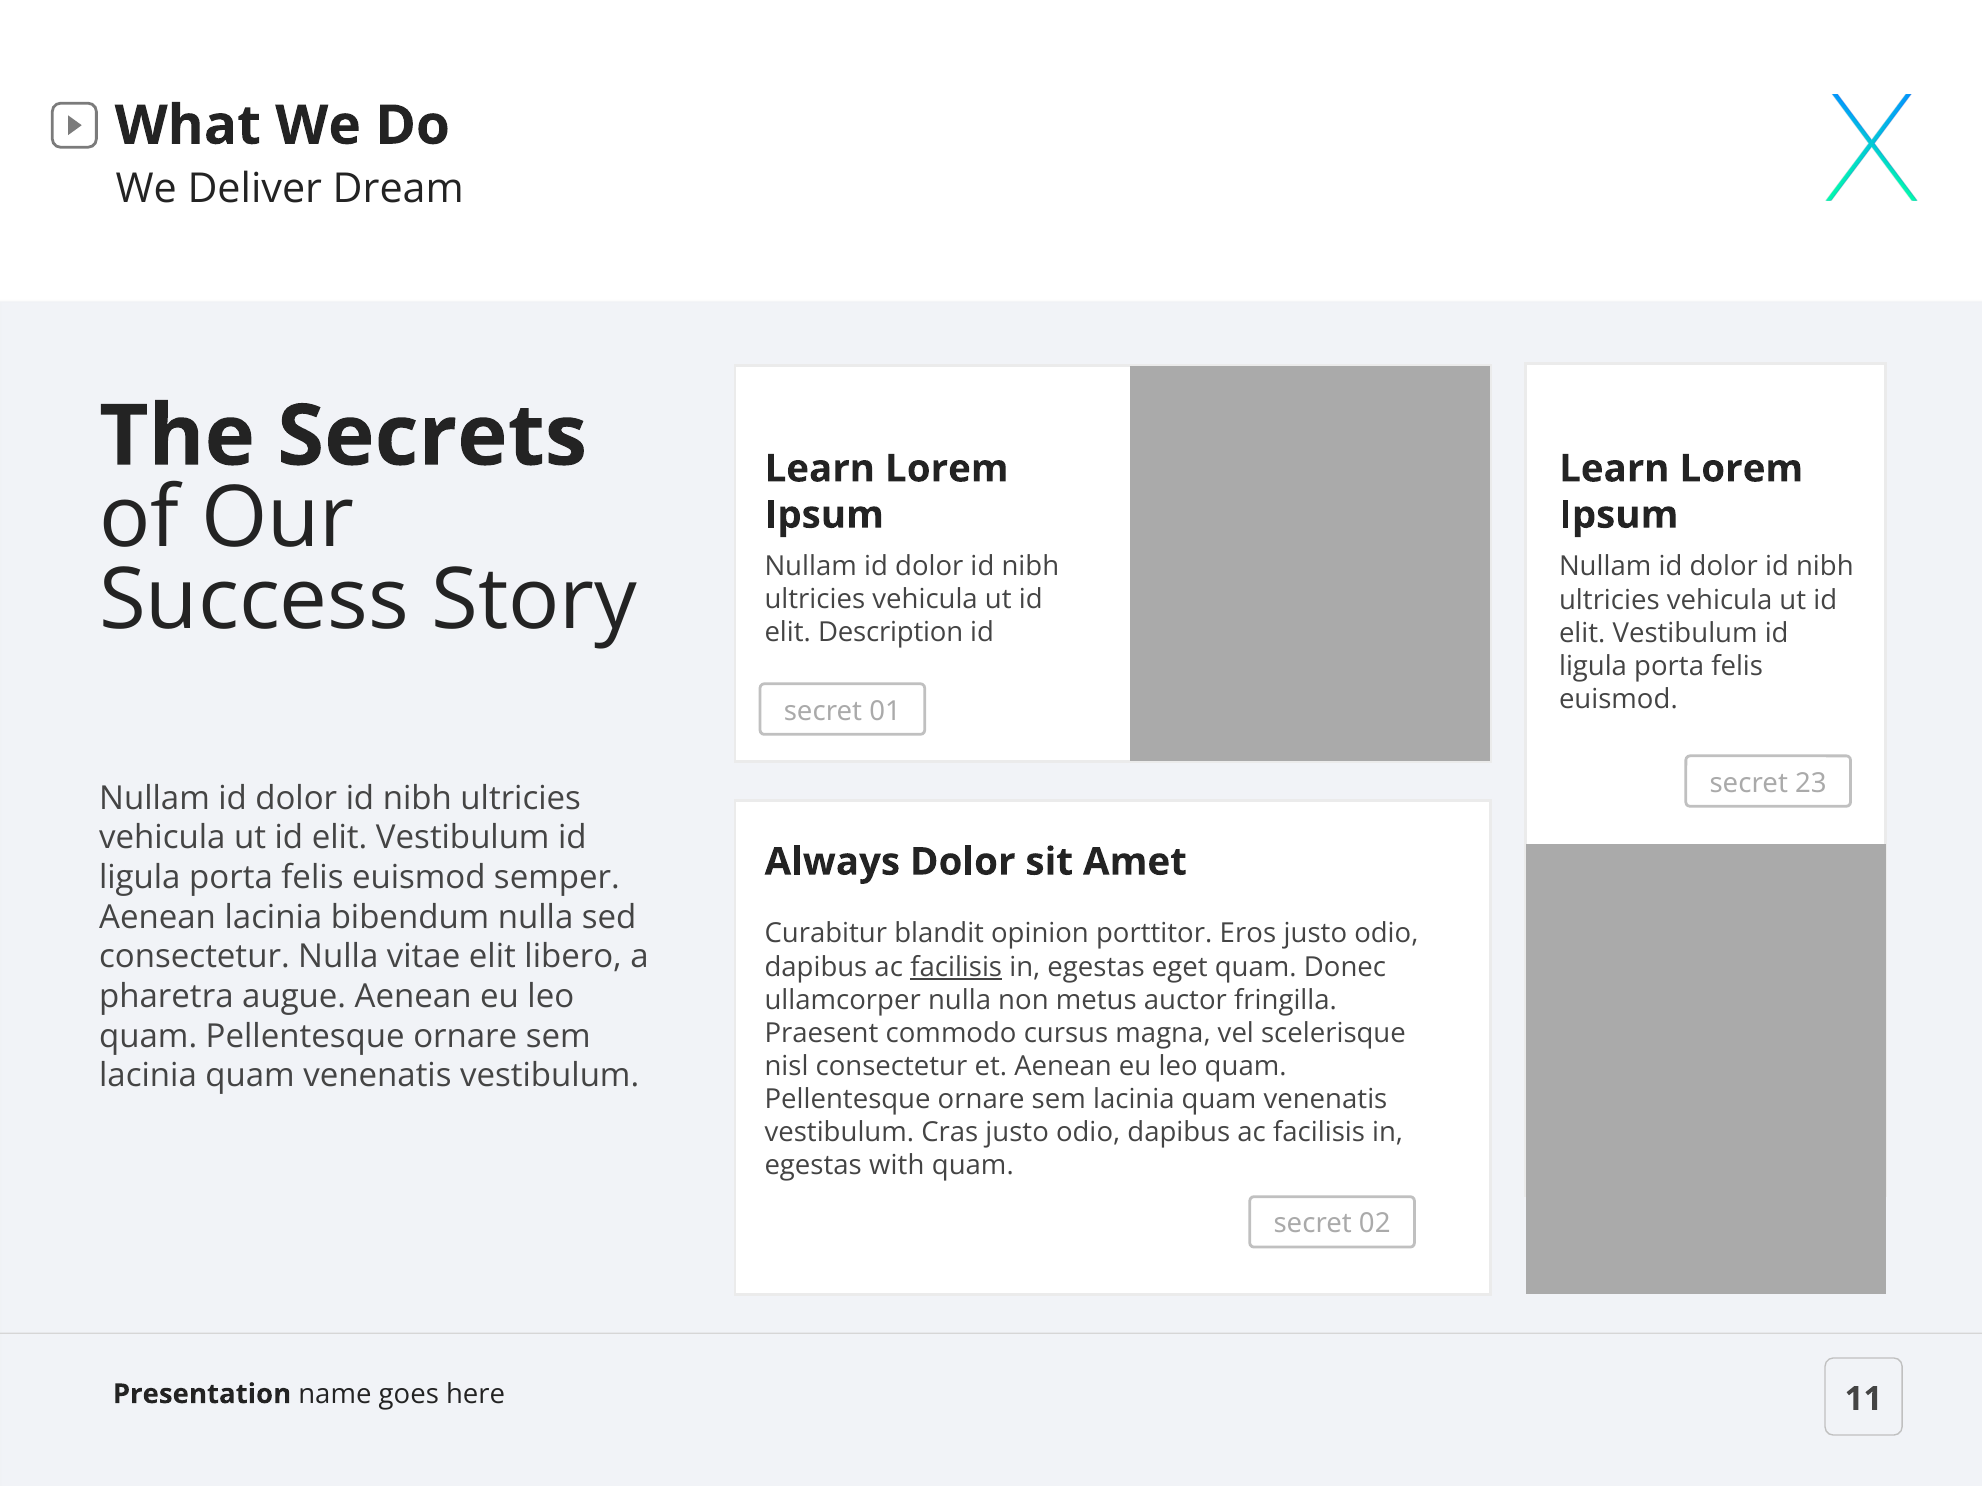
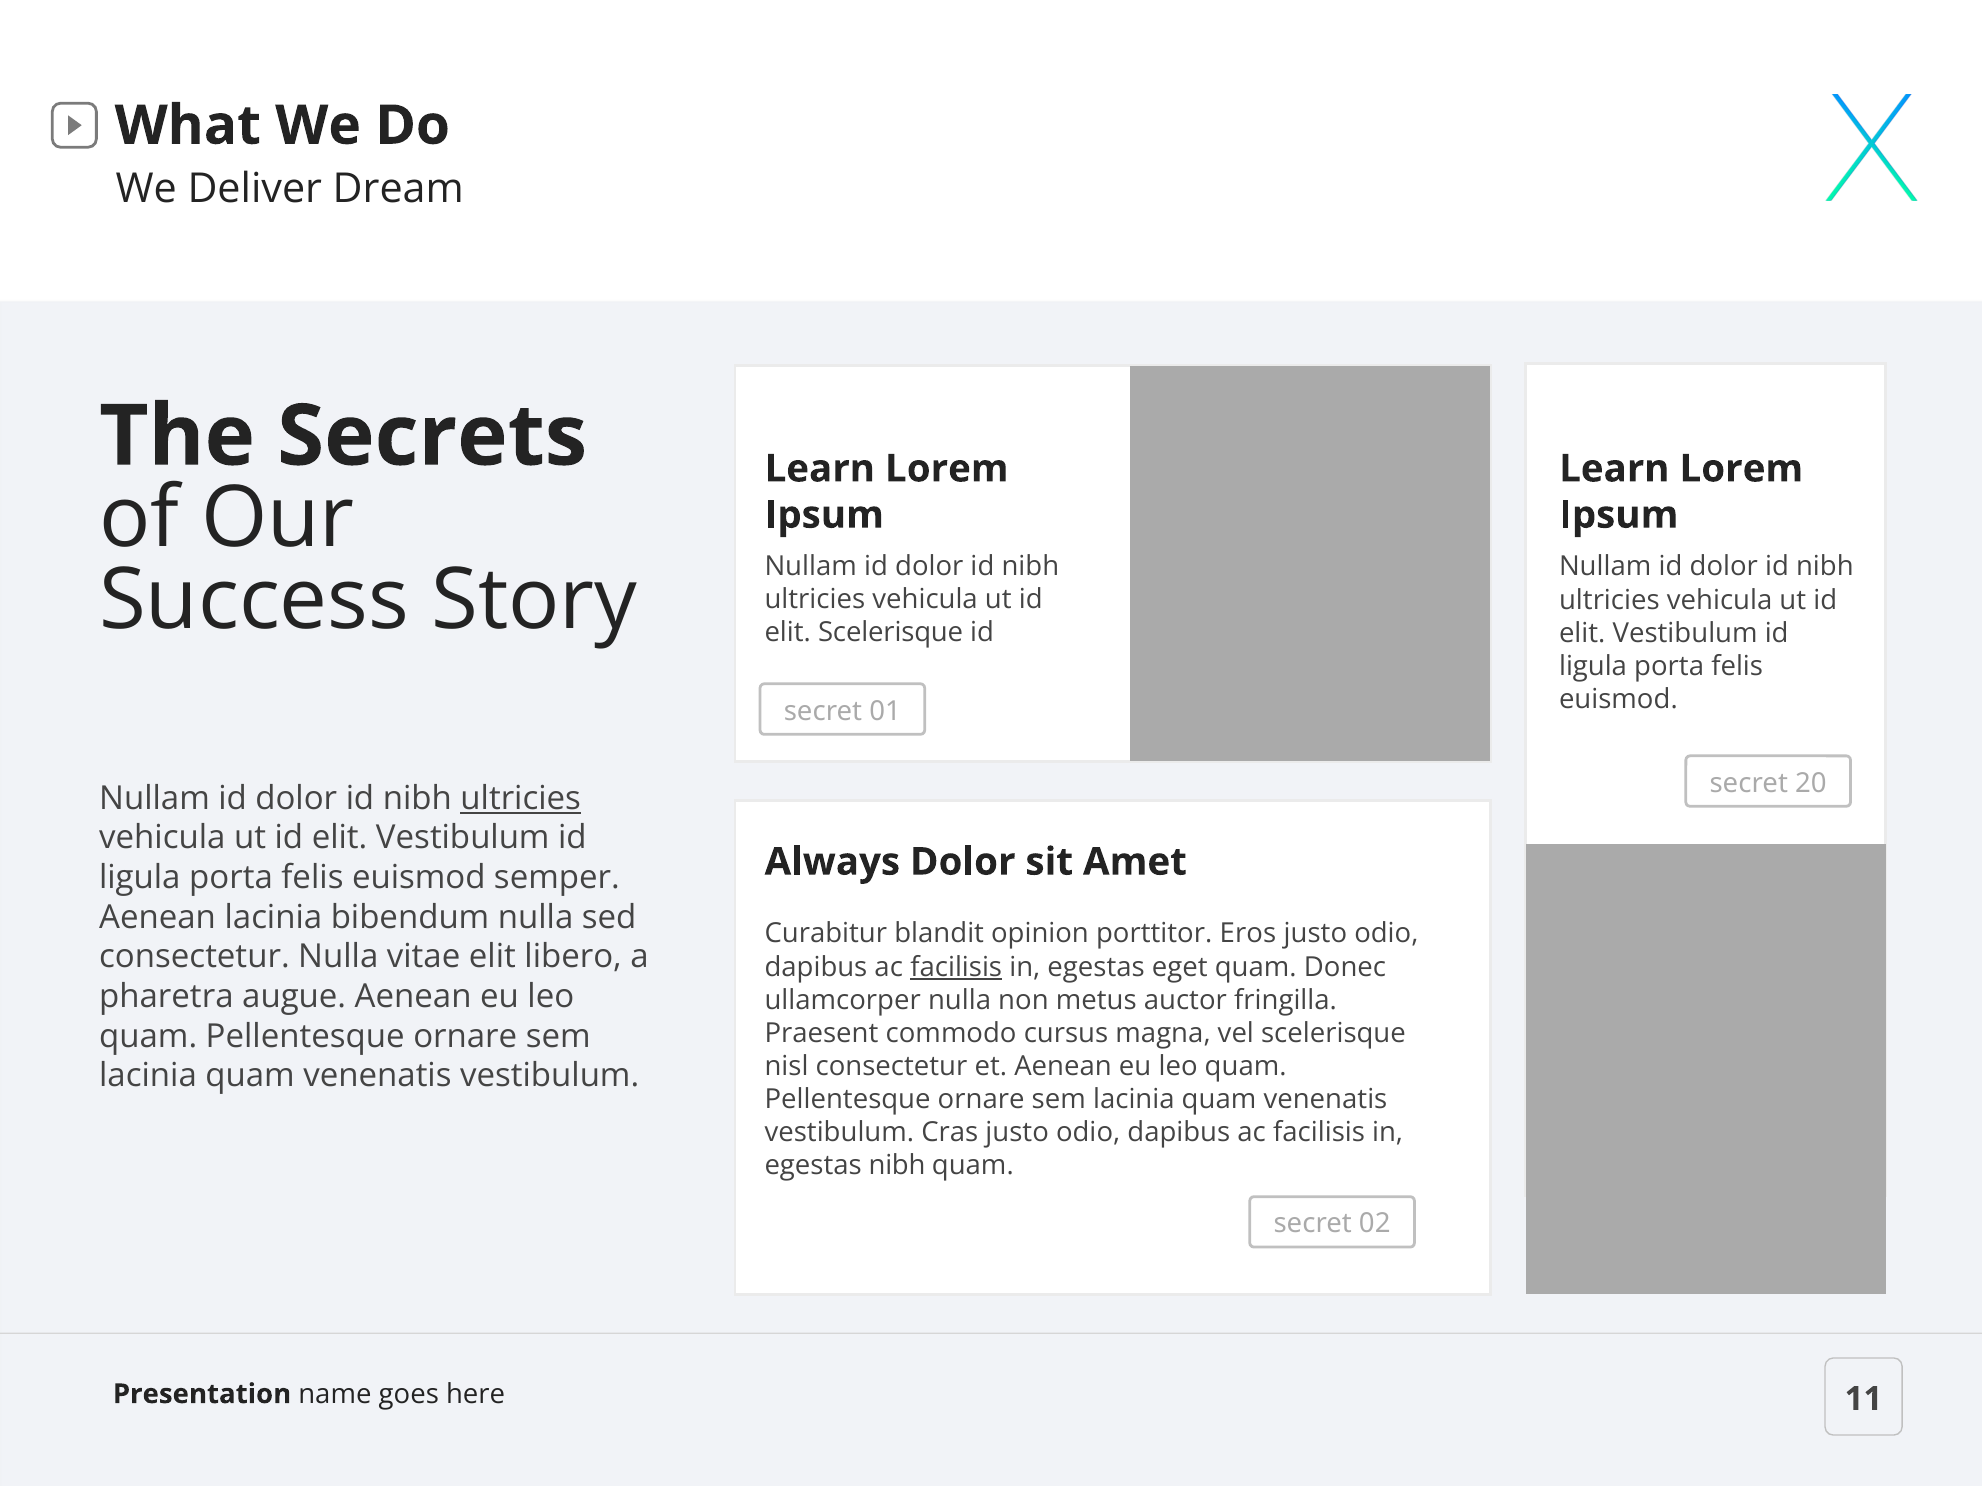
elit Description: Description -> Scelerisque
23: 23 -> 20
ultricies at (521, 799) underline: none -> present
egestas with: with -> nibh
